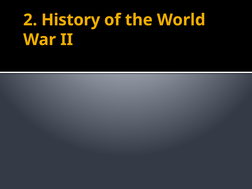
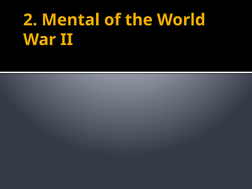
History: History -> Mental
